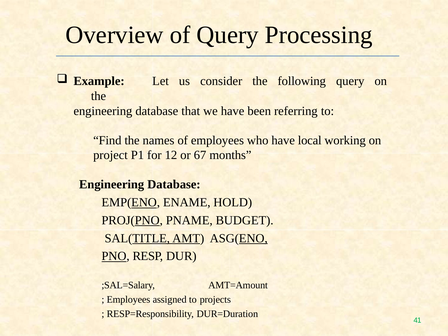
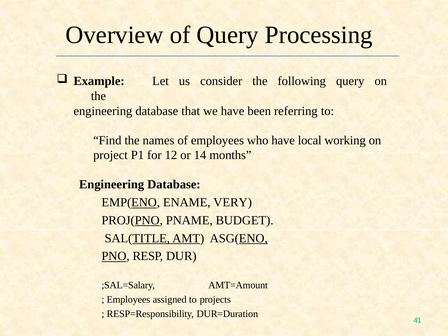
67: 67 -> 14
HOLD: HOLD -> VERY
